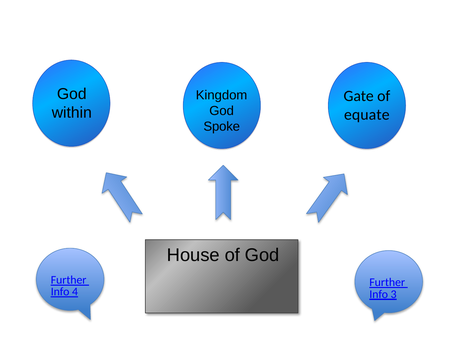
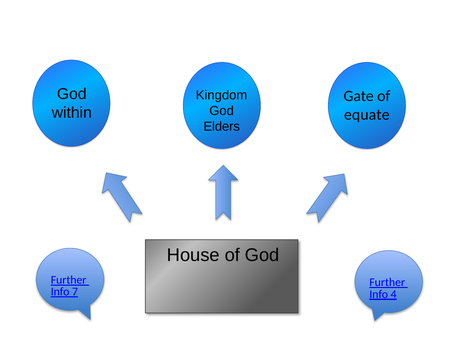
Spoke: Spoke -> Elders
4: 4 -> 7
3: 3 -> 4
